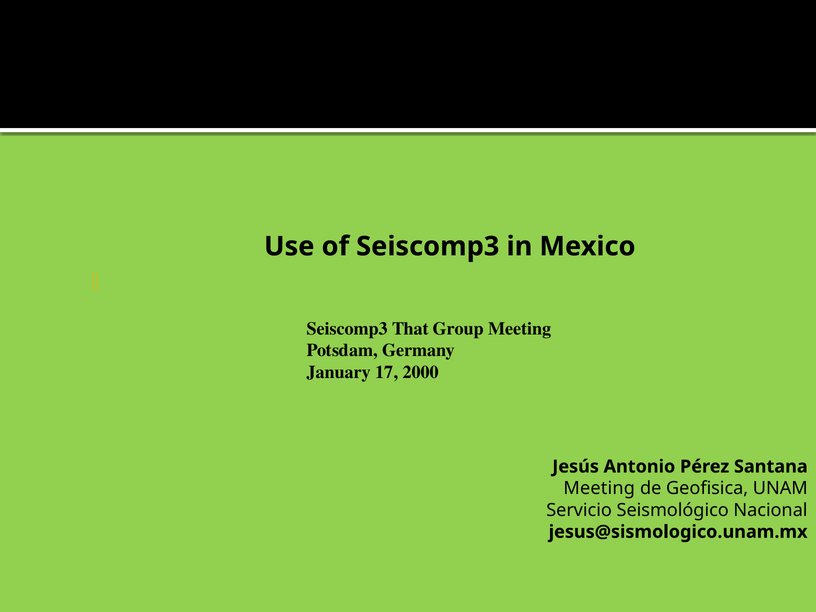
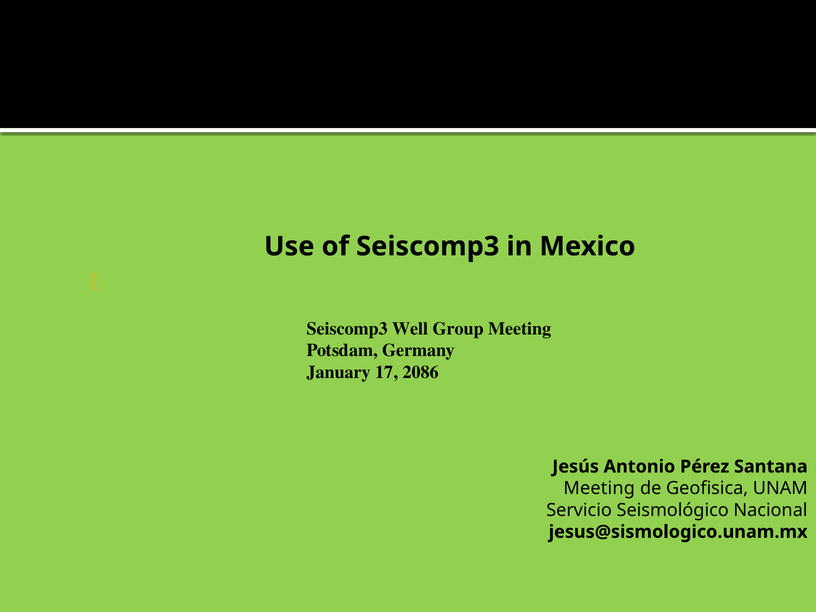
That: That -> Well
2000: 2000 -> 2086
